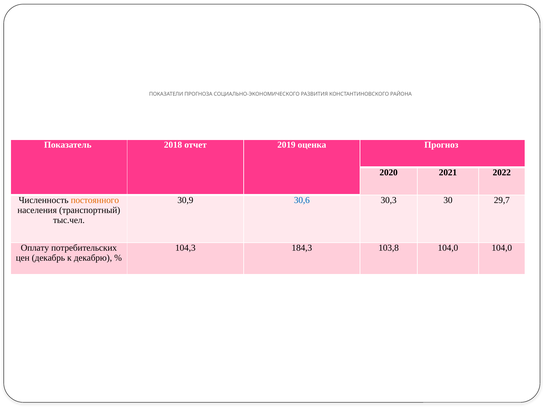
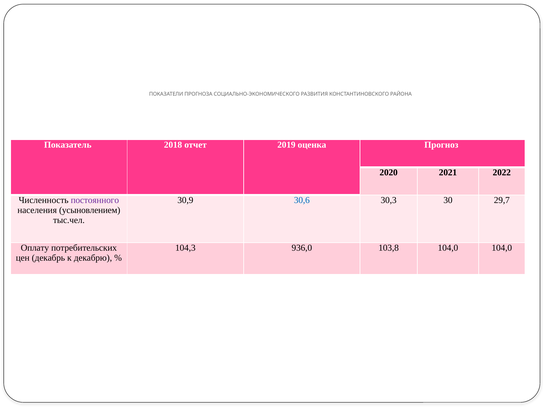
постоянного colour: orange -> purple
транспортный: транспортный -> усыновлением
184,3: 184,3 -> 936,0
